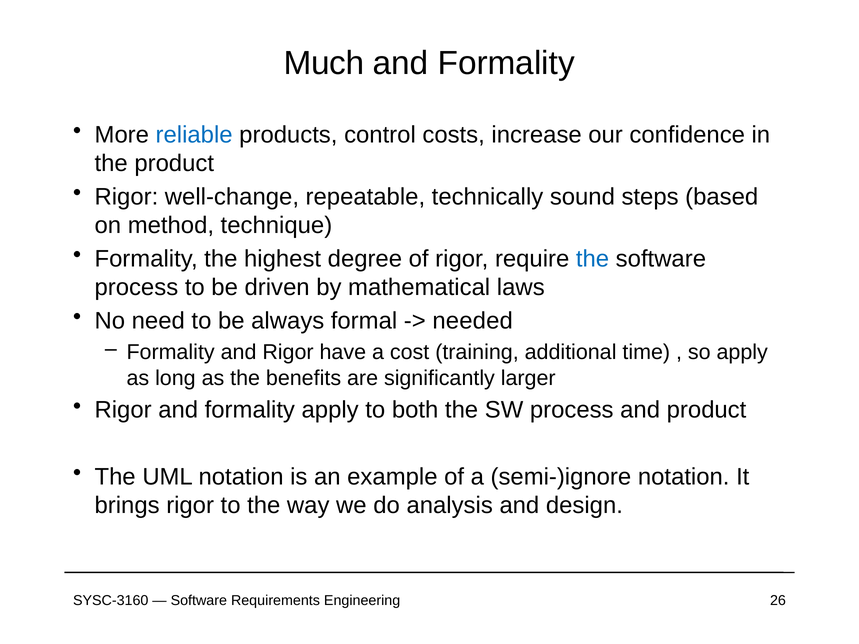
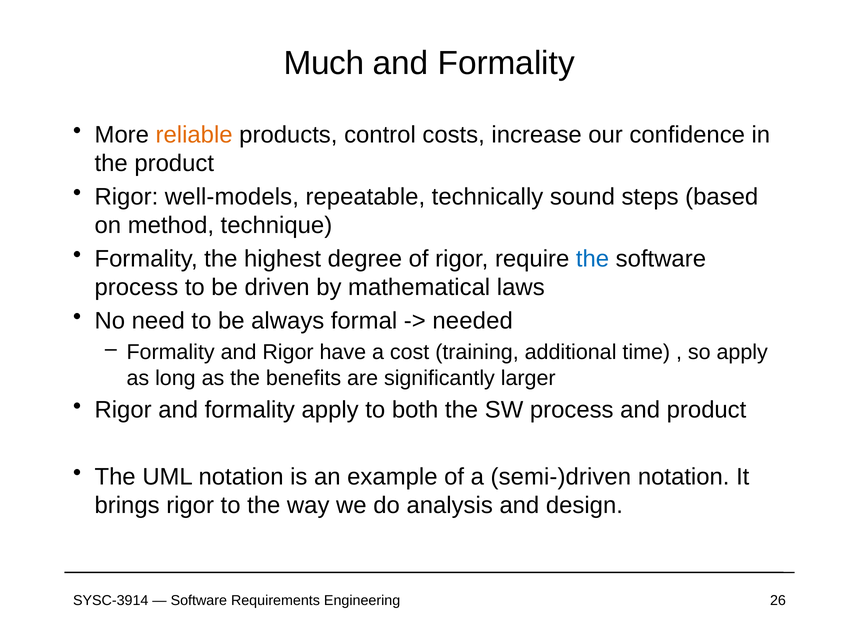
reliable colour: blue -> orange
well-change: well-change -> well-models
semi-)ignore: semi-)ignore -> semi-)driven
SYSC-3160: SYSC-3160 -> SYSC-3914
